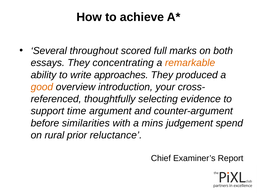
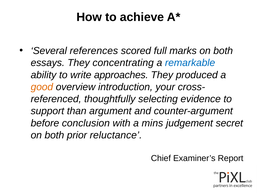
throughout: throughout -> references
remarkable colour: orange -> blue
time: time -> than
similarities: similarities -> conclusion
spend: spend -> secret
rural at (54, 135): rural -> both
